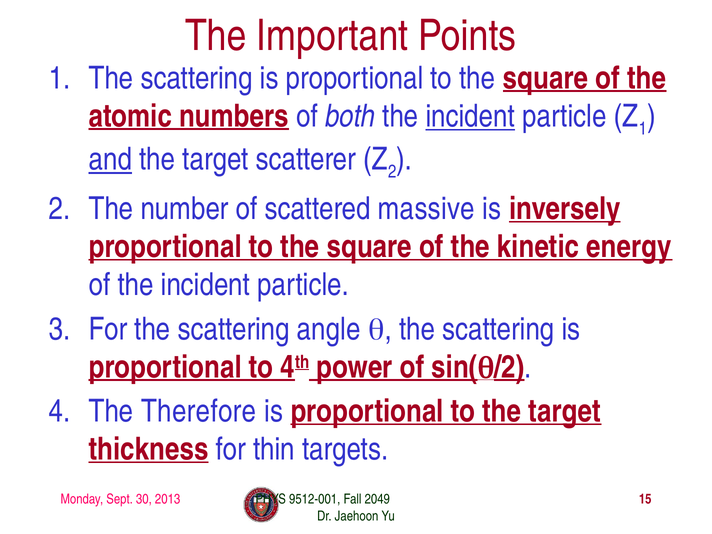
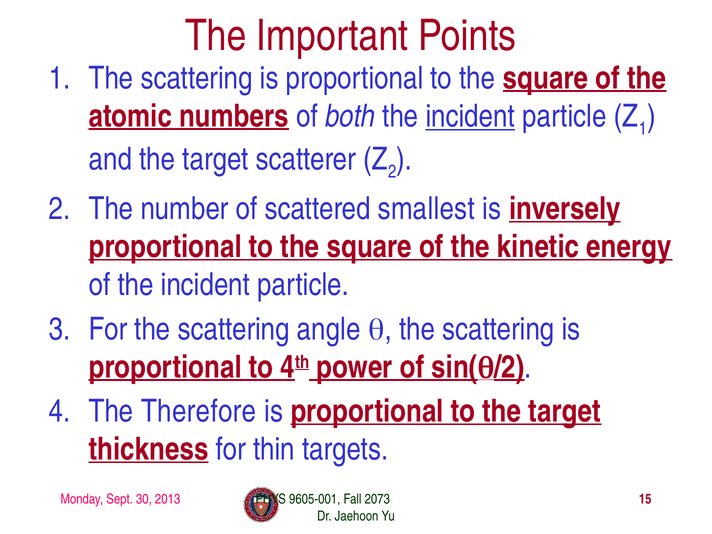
and underline: present -> none
massive: massive -> smallest
9512-001: 9512-001 -> 9605-001
2049: 2049 -> 2073
